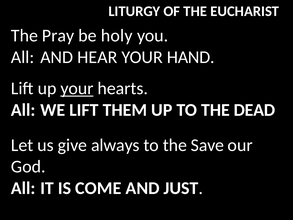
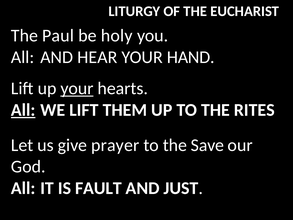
Pray: Pray -> Paul
All at (23, 110) underline: none -> present
DEAD: DEAD -> RITES
always: always -> prayer
COME: COME -> FAULT
